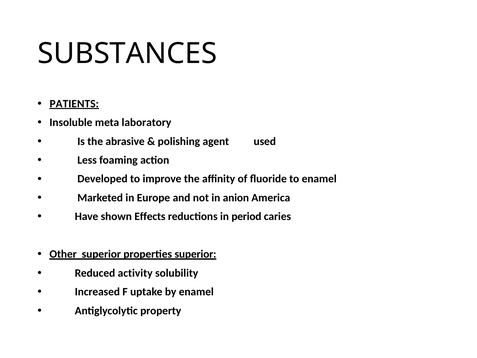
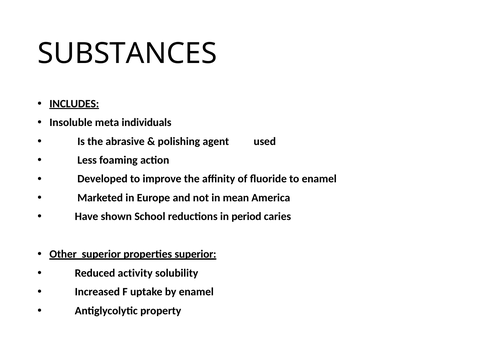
PATIENTS: PATIENTS -> INCLUDES
laboratory: laboratory -> individuals
anion: anion -> mean
Effects: Effects -> School
